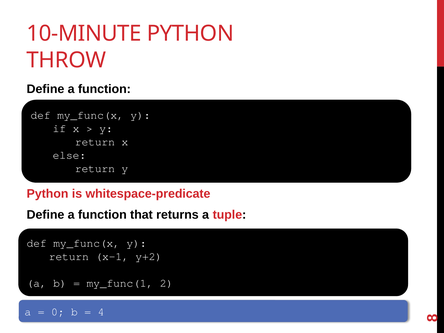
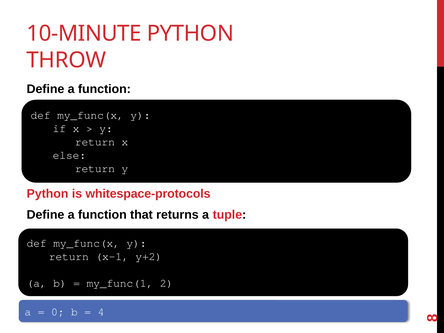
whitespace-predicate: whitespace-predicate -> whitespace-protocols
